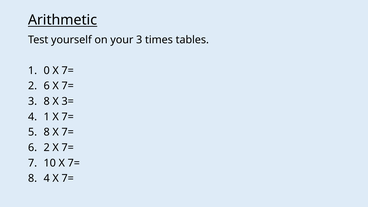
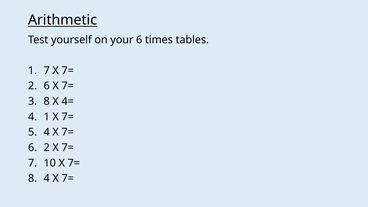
your 3: 3 -> 6
1 0: 0 -> 7
3=: 3= -> 4=
8 at (47, 132): 8 -> 4
